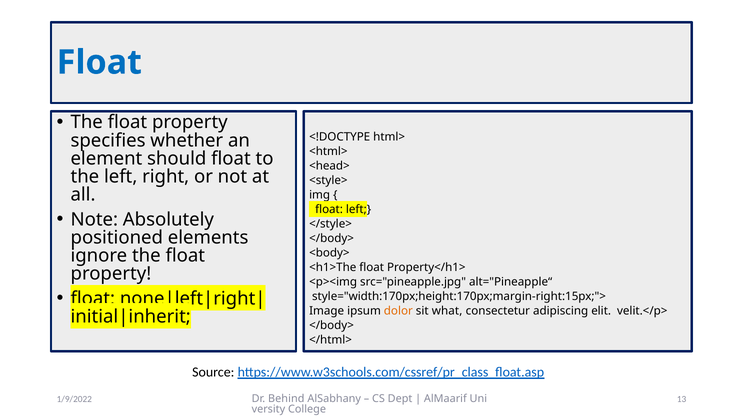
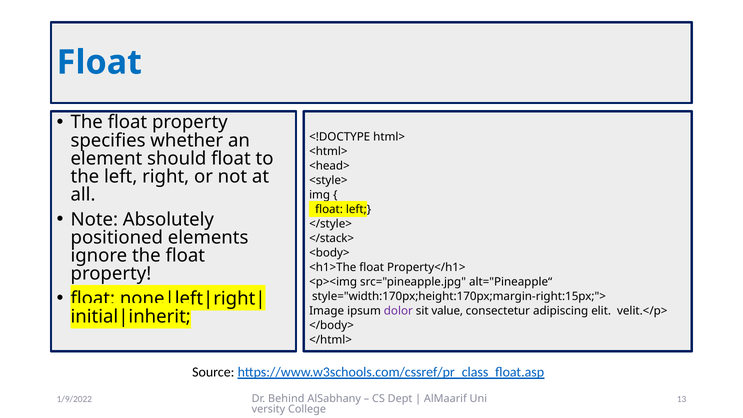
</body> at (332, 238): </body> -> </stack>
dolor colour: orange -> purple
what: what -> value
